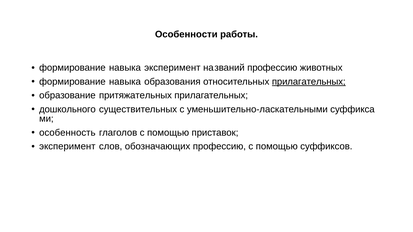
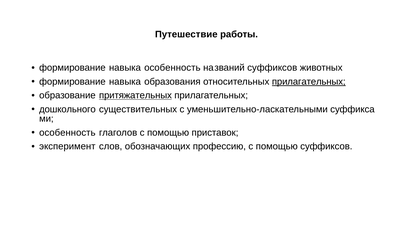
Особенности: Особенности -> Путешествие
навыка эксперимент: эксперимент -> особенность
званий профессию: профессию -> суффиксов
притяжательных underline: none -> present
